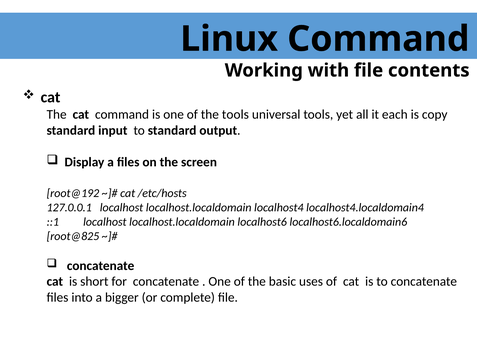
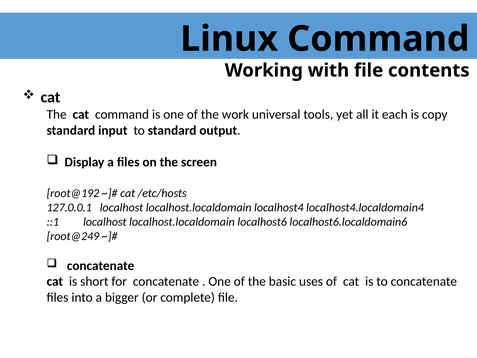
the tools: tools -> work
root@825: root@825 -> root@249
